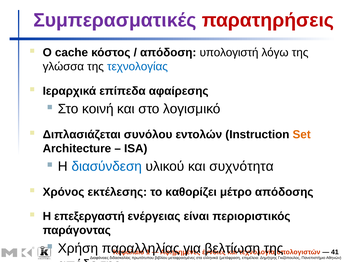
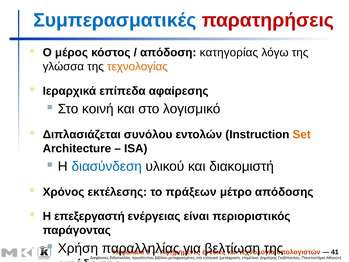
Συμπερασματικές colour: purple -> blue
cache: cache -> μέρος
υπολογιστή: υπολογιστή -> κατηγορίας
τεχνολογίας colour: blue -> orange
συχνότητα: συχνότητα -> διακομιστή
καθορίζει: καθορίζει -> πράξεων
